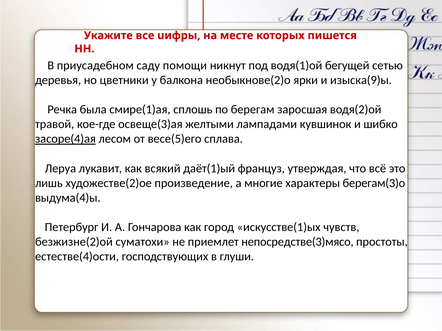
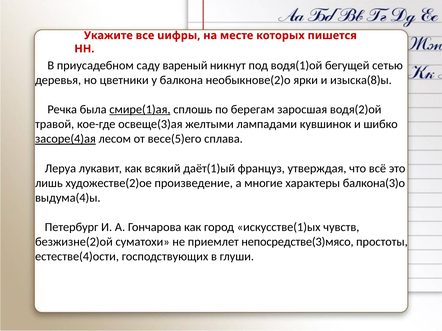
помощи: помощи -> вареный
изыска(9)ы: изыска(9)ы -> изыска(8)ы
смире(1)ая underline: none -> present
берегам(3)о: берегам(3)о -> балкона(3)о
